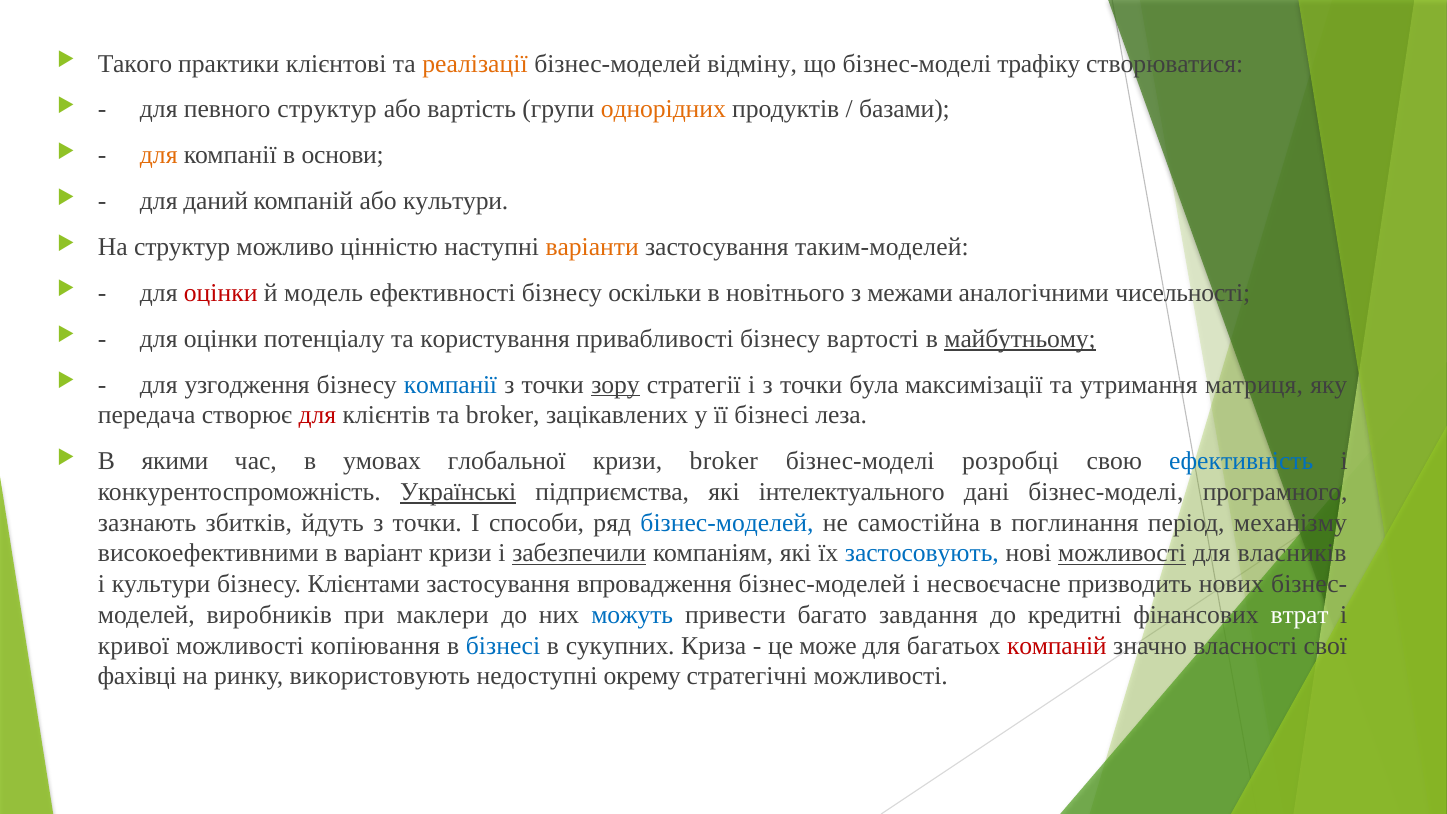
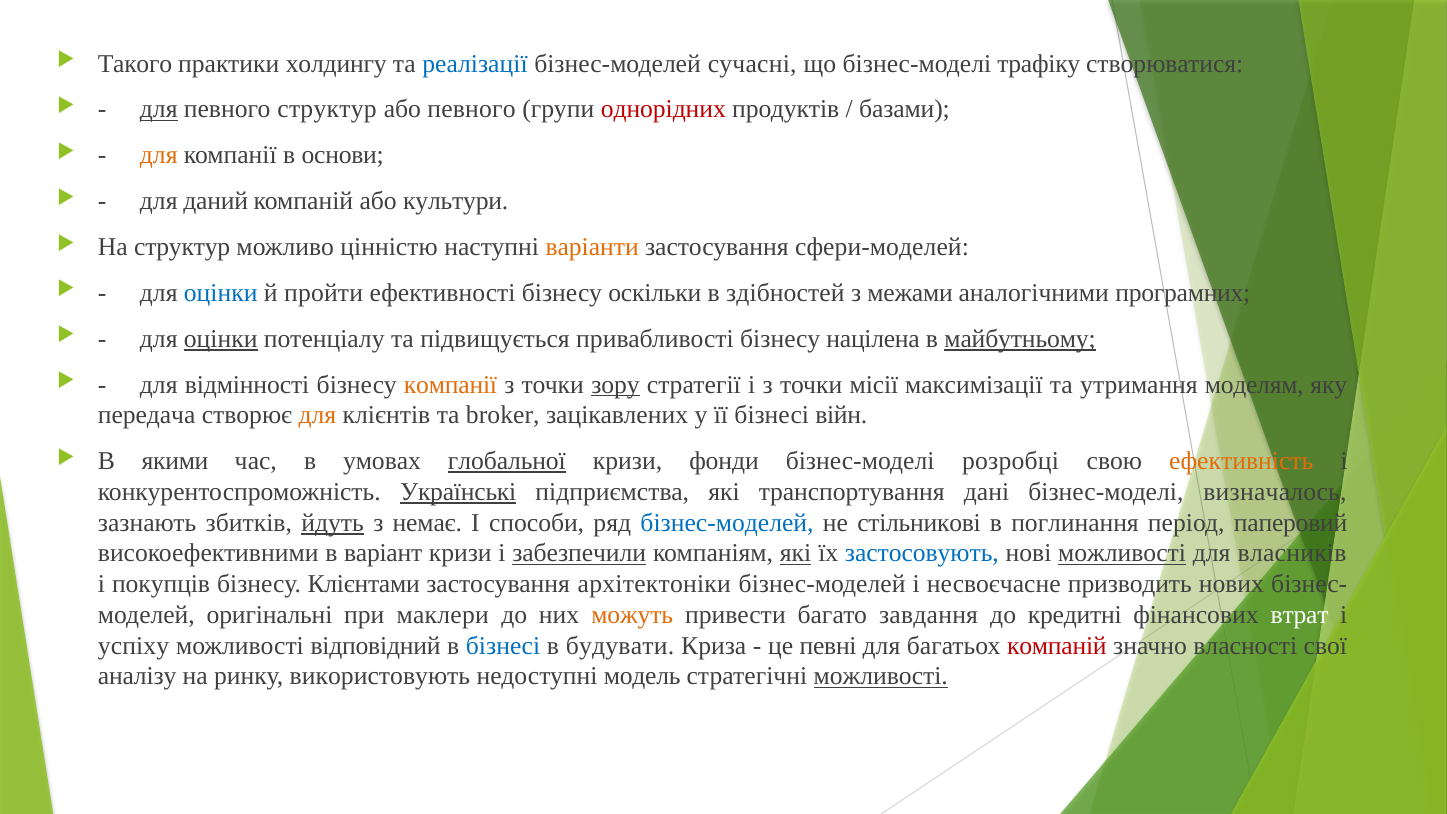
клієнтові: клієнтові -> холдингу
реалізації colour: orange -> blue
відміну: відміну -> сучасні
для at (159, 109) underline: none -> present
або вартість: вартість -> певного
однорідних colour: orange -> red
таким-моделей: таким-моделей -> сфери-моделей
оцінки at (221, 293) colour: red -> blue
модель: модель -> пройти
новітнього: новітнього -> здібностей
чисельності: чисельності -> програмних
оцінки at (221, 339) underline: none -> present
користування: користування -> підвищується
вартості: вартості -> націлена
узгодження: узгодження -> відмінності
компанії at (451, 385) colour: blue -> orange
була: була -> місії
матриця: матриця -> моделям
для at (317, 415) colour: red -> orange
леза: леза -> війн
глобальної underline: none -> present
кризи broker: broker -> фонди
ефективність colour: blue -> orange
інтелектуального: інтелектуального -> транспортування
програмного: програмного -> визначалось
йдуть underline: none -> present
точки at (427, 523): точки -> немає
самостійна: самостійна -> стільникові
механізму: механізму -> паперовий
які at (796, 553) underline: none -> present
і культури: культури -> покупців
впровадження: впровадження -> архітектоніки
виробників: виробників -> оригінальні
можуть colour: blue -> orange
кривої: кривої -> успіху
копіювання: копіювання -> відповідний
сукупних: сукупних -> будувати
може: може -> певні
фахівці: фахівці -> аналізу
окрему: окрему -> модель
можливості at (881, 676) underline: none -> present
